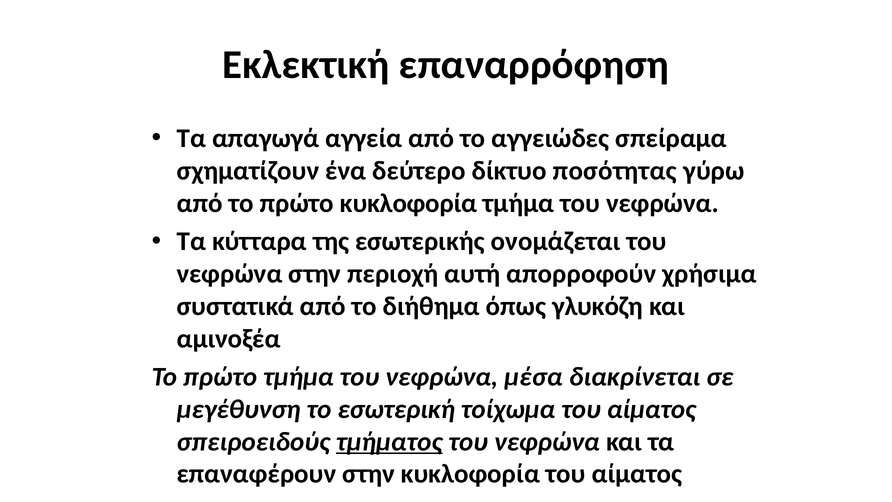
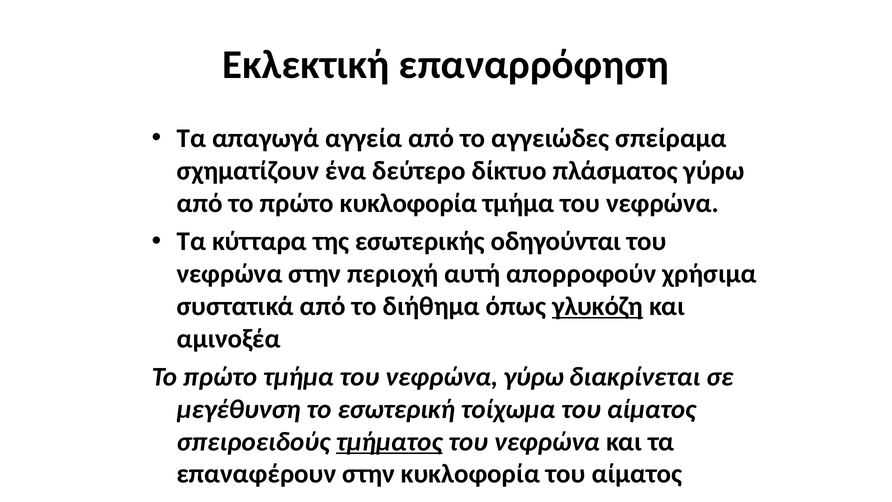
ποσότητας: ποσότητας -> πλάσματος
ονομάζεται: ονομάζεται -> οδηγούνται
γλυκόζη underline: none -> present
νεφρώνα μέσα: μέσα -> γύρω
